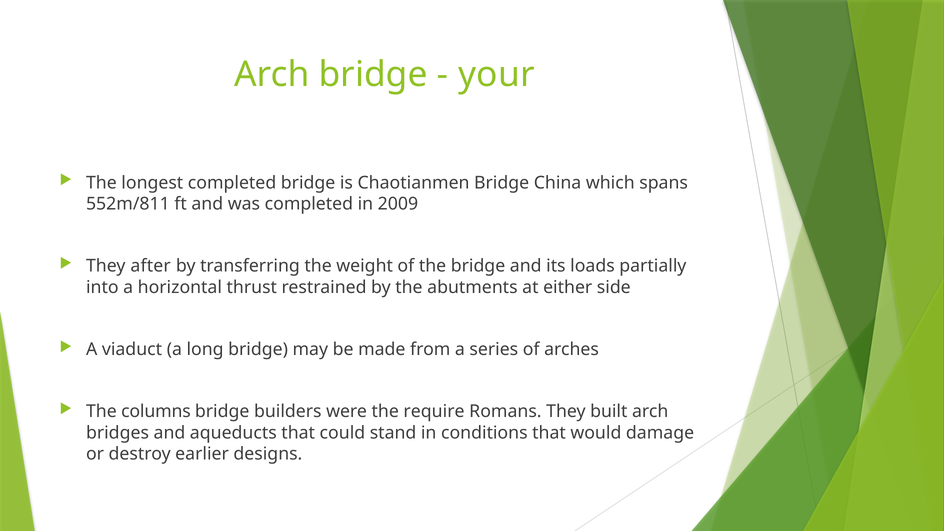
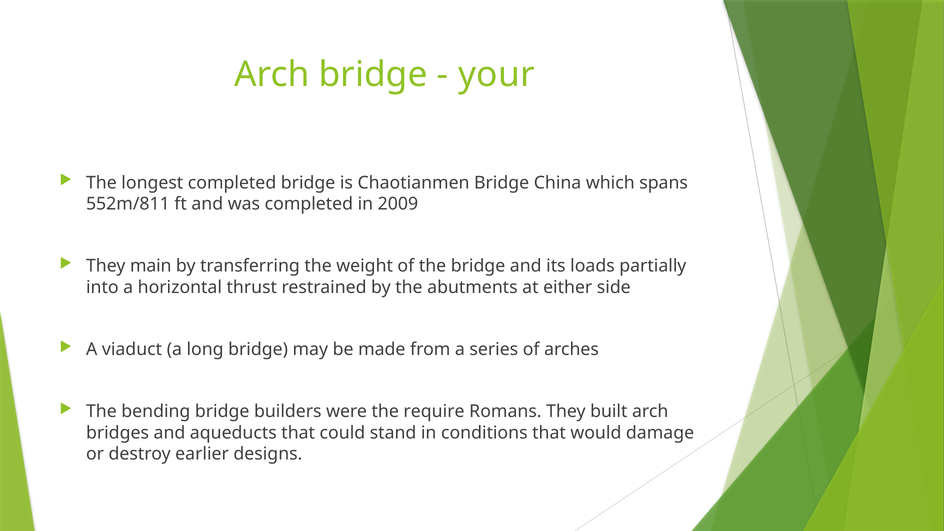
after: after -> main
columns: columns -> bending
